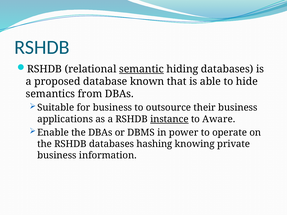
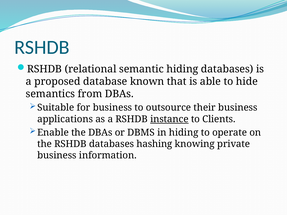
semantic underline: present -> none
Aware: Aware -> Clients
in power: power -> hiding
